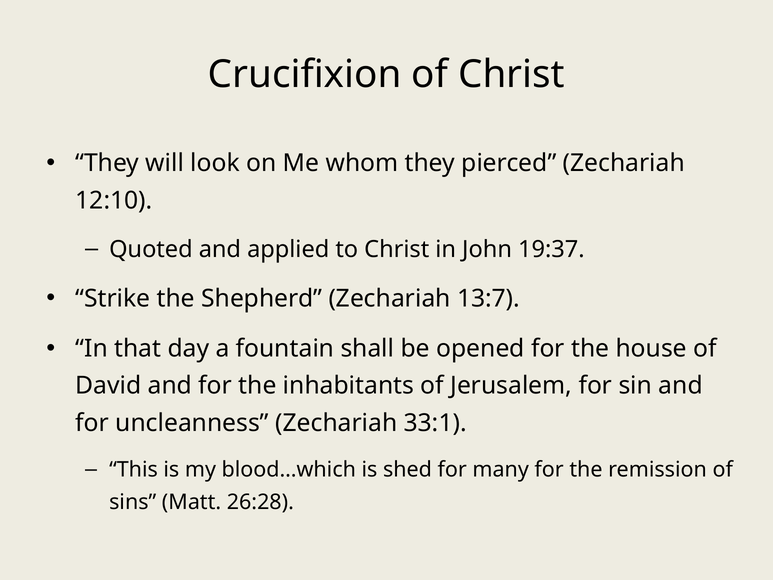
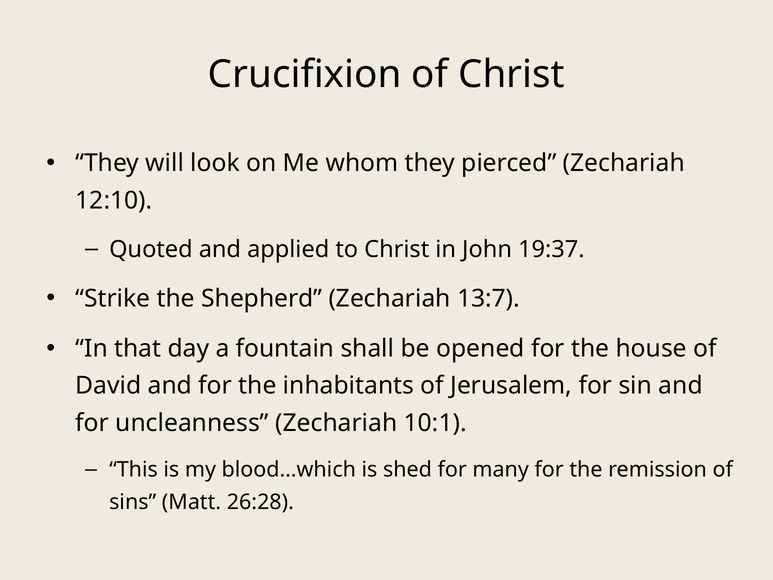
33:1: 33:1 -> 10:1
